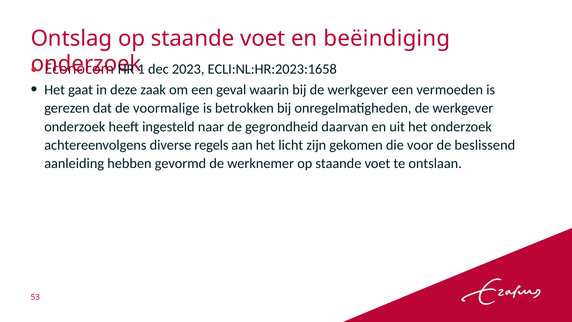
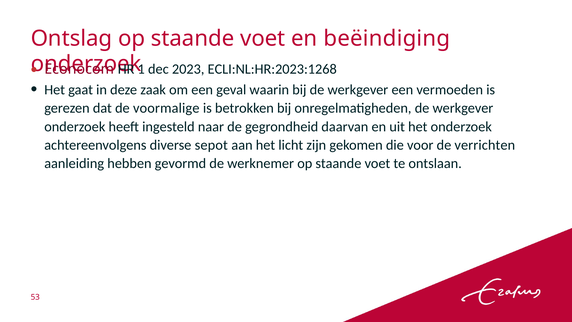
ECLI:NL:HR:2023:1658: ECLI:NL:HR:2023:1658 -> ECLI:NL:HR:2023:1268
regels: regels -> sepot
beslissend: beslissend -> verrichten
